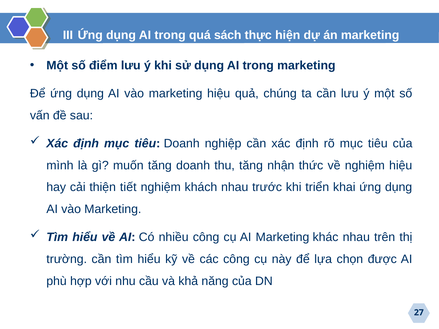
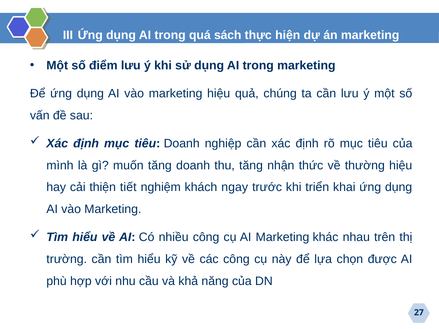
về nghiệm: nghiệm -> thường
khách nhau: nhau -> ngay
